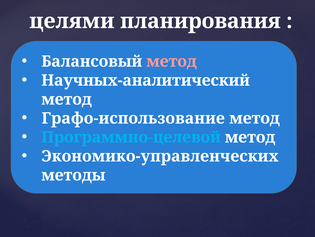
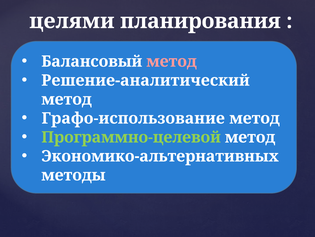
Научных-аналитический: Научных-аналитический -> Решение-аналитический
Программно-целевой colour: light blue -> light green
Экономико-управленческих: Экономико-управленческих -> Экономико-альтернативных
